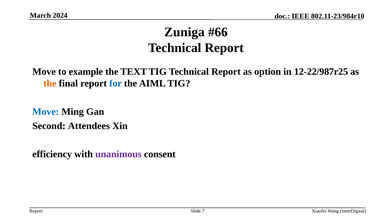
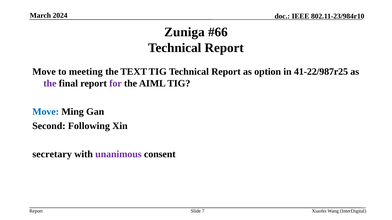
example: example -> meeting
12-22/987r25: 12-22/987r25 -> 41-22/987r25
the at (50, 84) colour: orange -> purple
for colour: blue -> purple
Attendees: Attendees -> Following
efficiency: efficiency -> secretary
